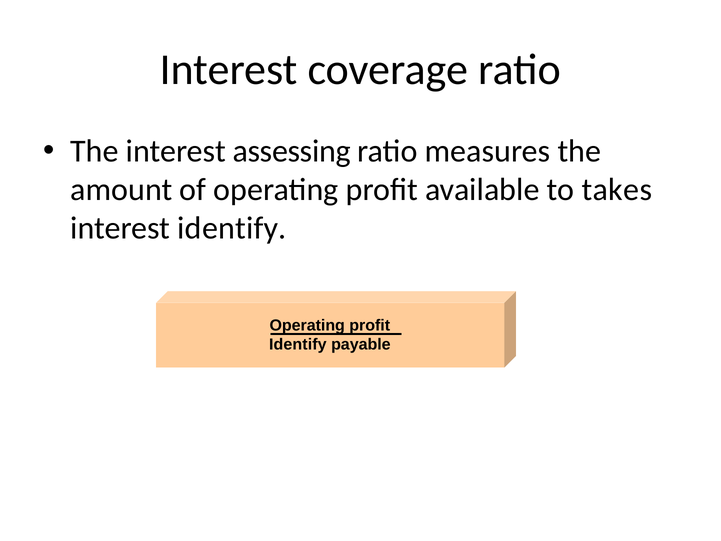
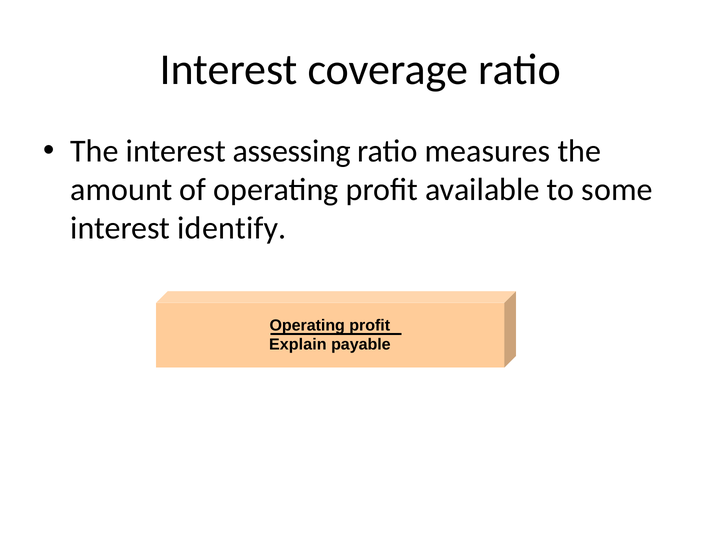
takes: takes -> some
Identify at (298, 344): Identify -> Explain
